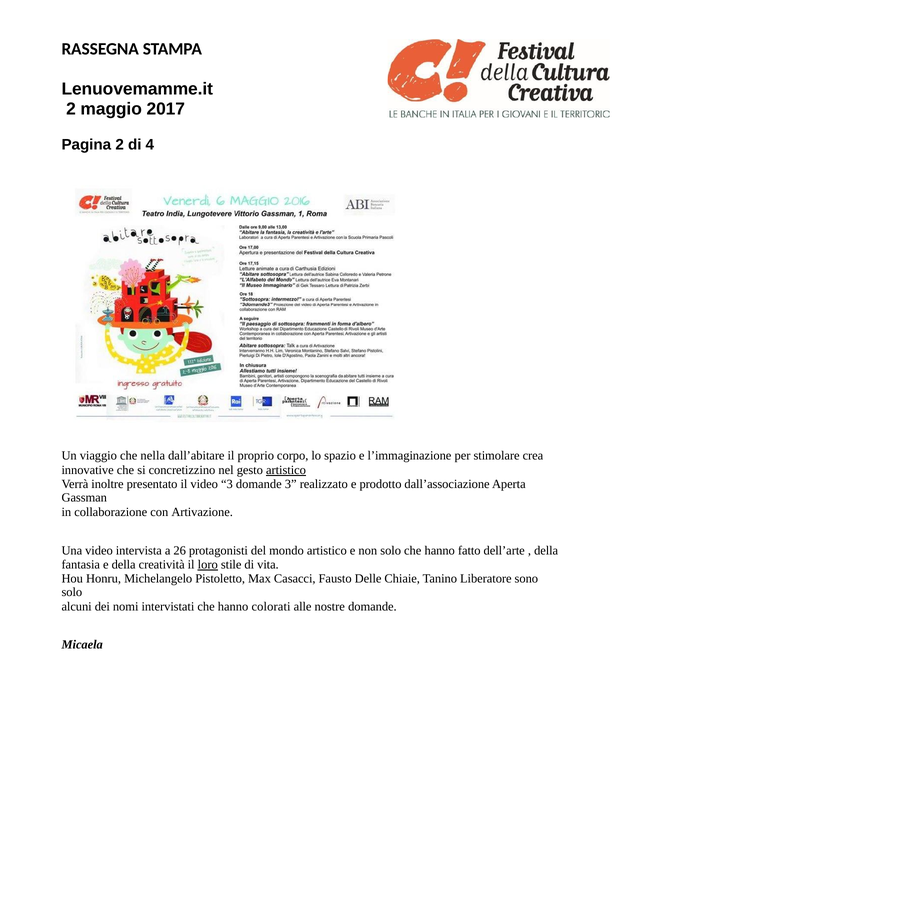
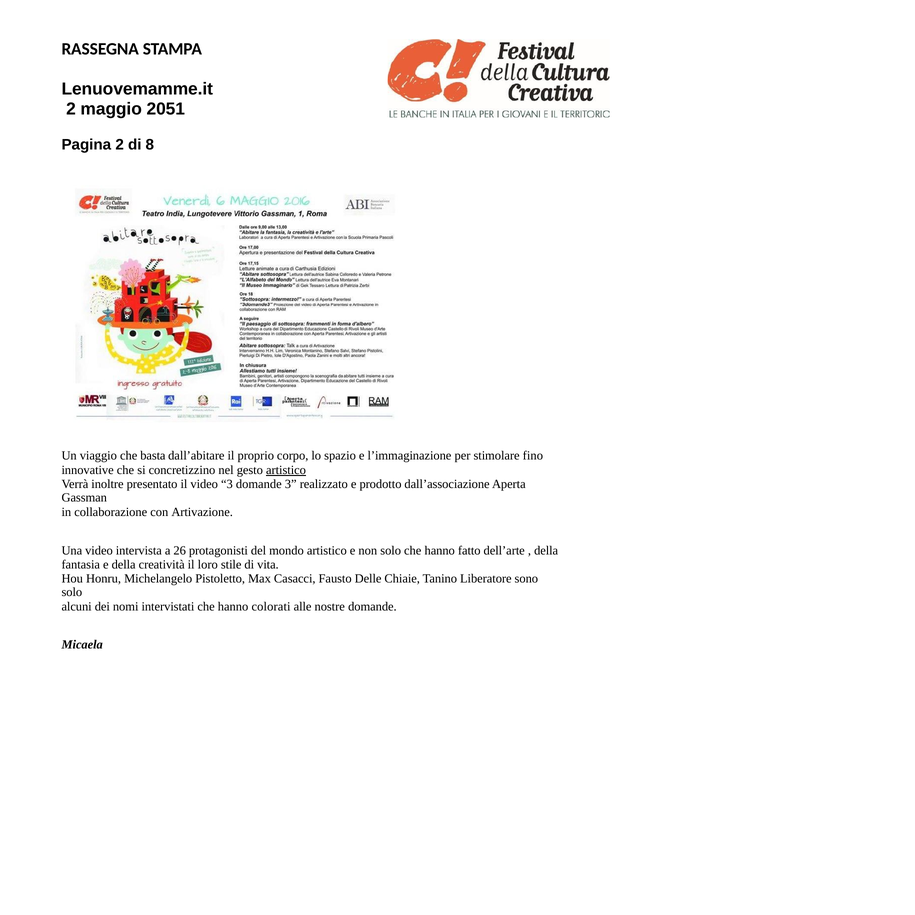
2017: 2017 -> 2051
4: 4 -> 8
nella: nella -> basta
crea: crea -> fino
loro underline: present -> none
